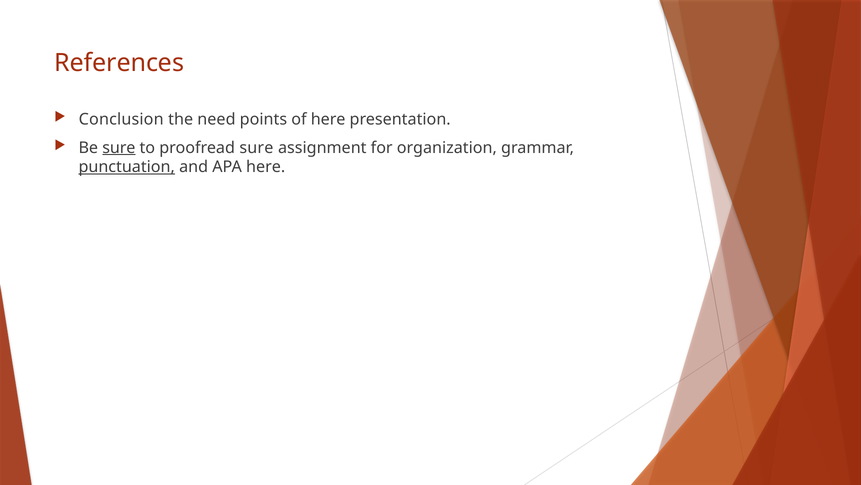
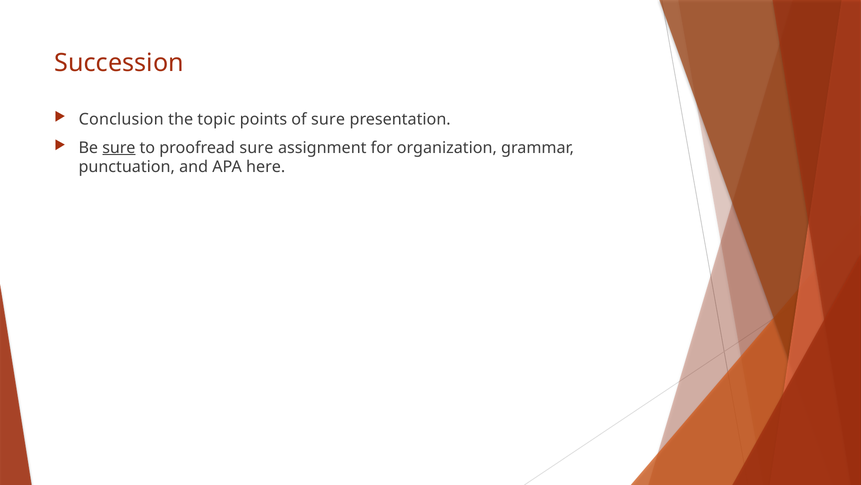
References: References -> Succession
need: need -> topic
of here: here -> sure
punctuation underline: present -> none
